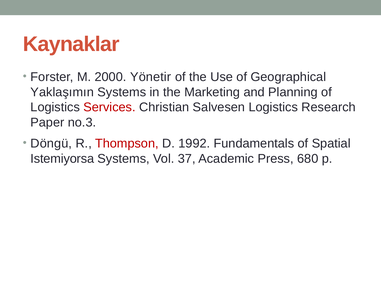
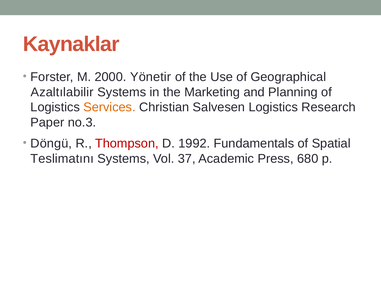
Yaklaşımın: Yaklaşımın -> Azaltılabilir
Services colour: red -> orange
Istemiyorsa: Istemiyorsa -> Teslimatını
